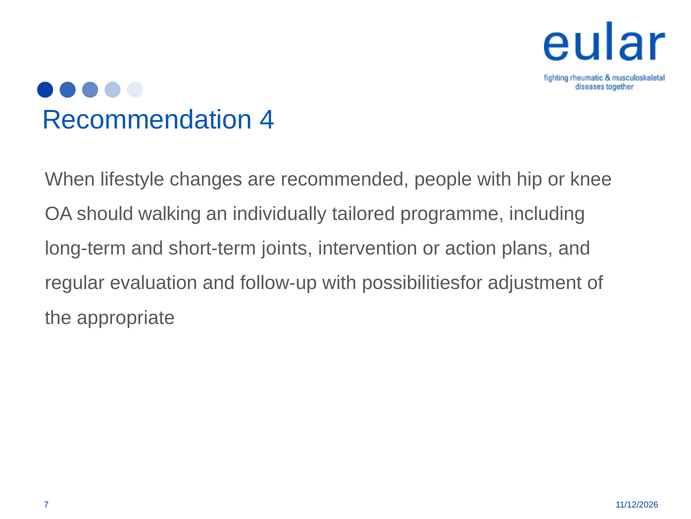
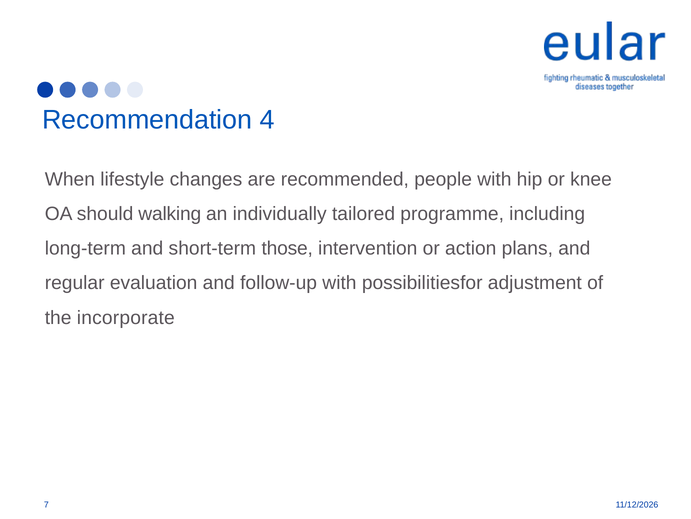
joints: joints -> those
appropriate: appropriate -> incorporate
